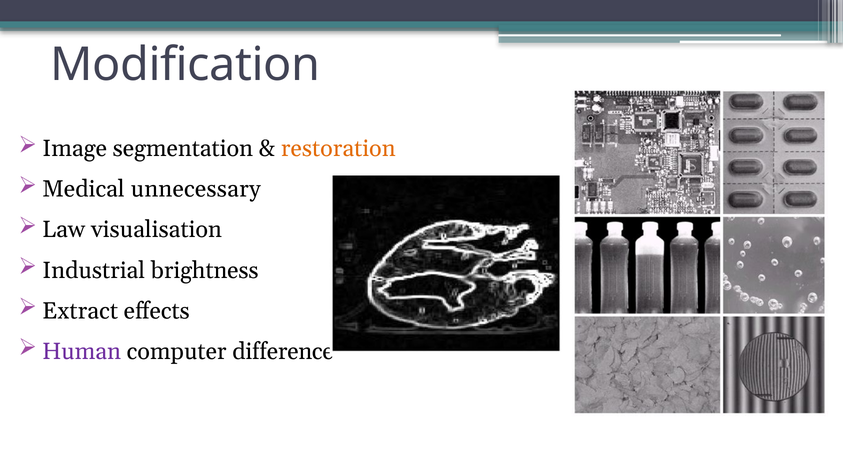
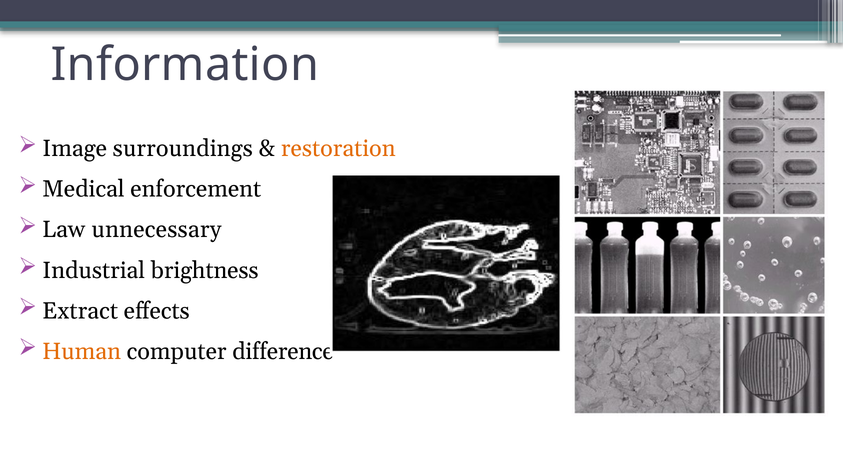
Modification: Modification -> Information
segmentation: segmentation -> surroundings
unnecessary: unnecessary -> enforcement
visualisation: visualisation -> unnecessary
Human colour: purple -> orange
